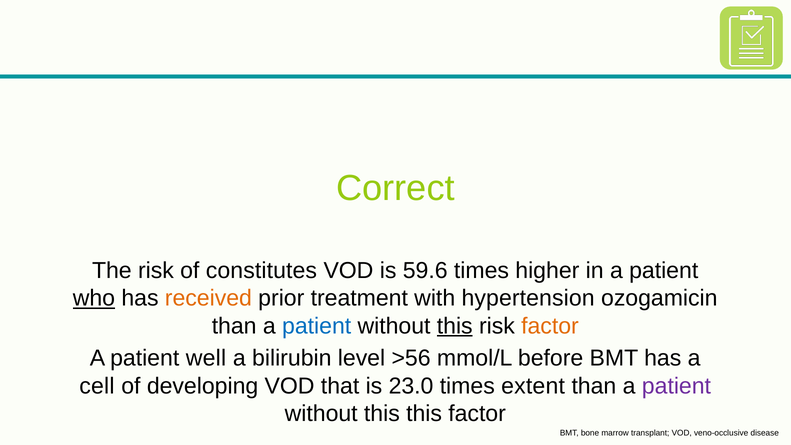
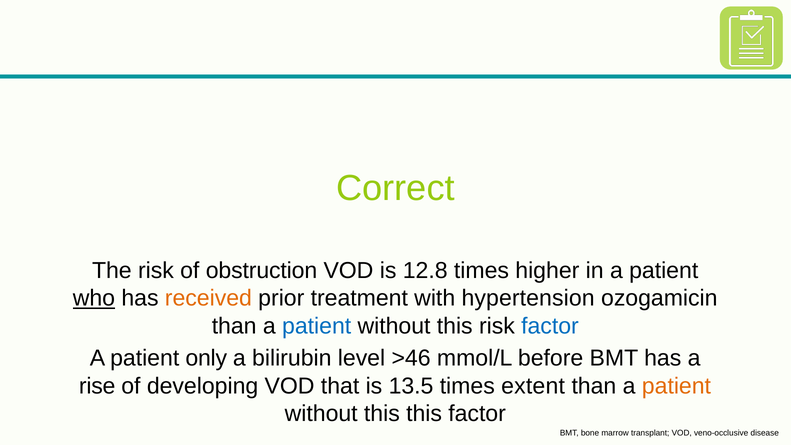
constitutes: constitutes -> obstruction
59.6: 59.6 -> 12.8
this at (455, 326) underline: present -> none
factor at (550, 326) colour: orange -> blue
well: well -> only
>56: >56 -> >46
cell: cell -> rise
23.0: 23.0 -> 13.5
patient at (676, 386) colour: purple -> orange
